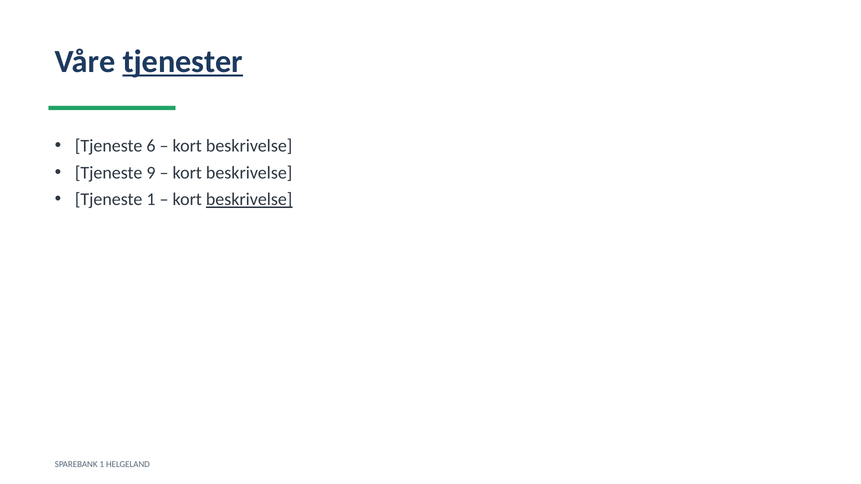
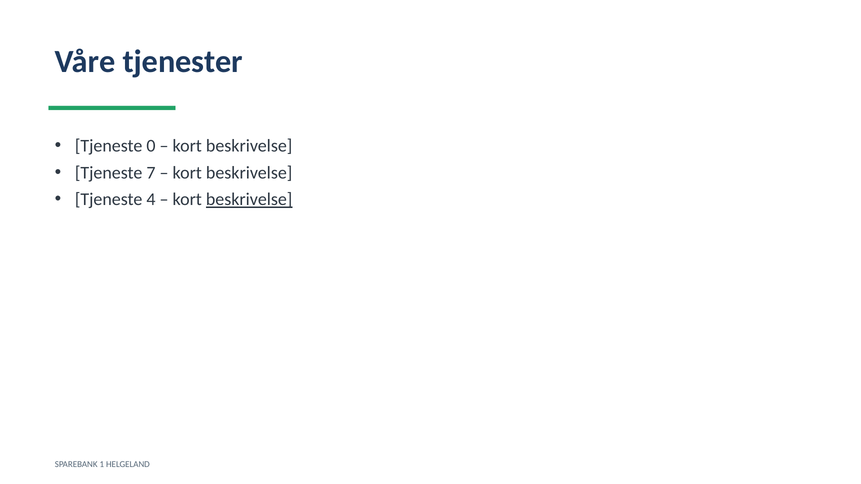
tjenester underline: present -> none
6: 6 -> 0
9: 9 -> 7
Tjeneste 1: 1 -> 4
